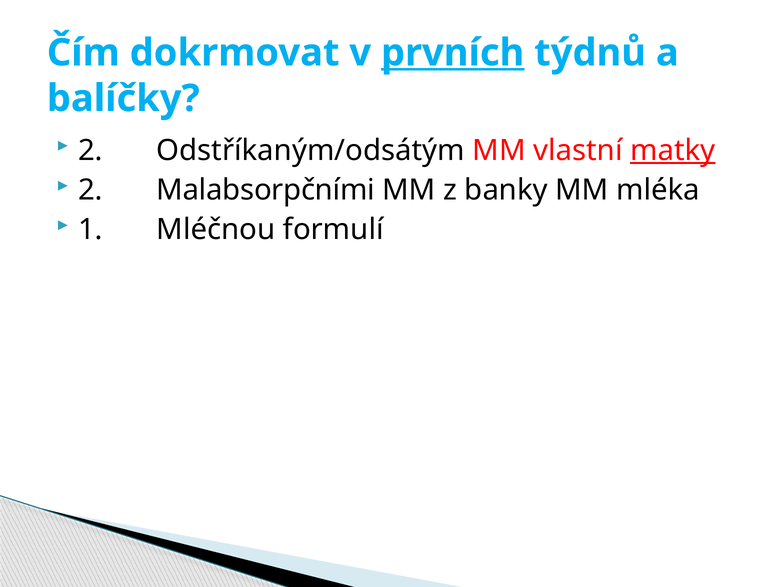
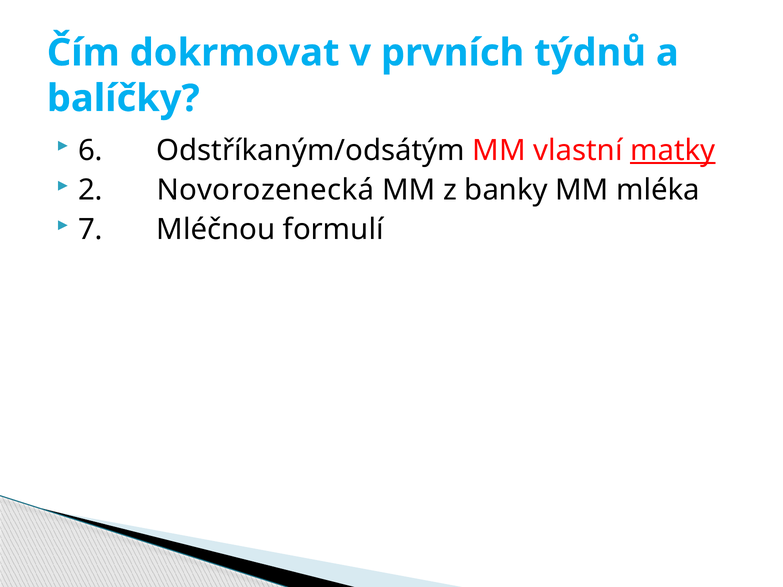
prvních underline: present -> none
2 at (90, 150): 2 -> 6
Malabsorpčními: Malabsorpčními -> Novorozenecká
1: 1 -> 7
